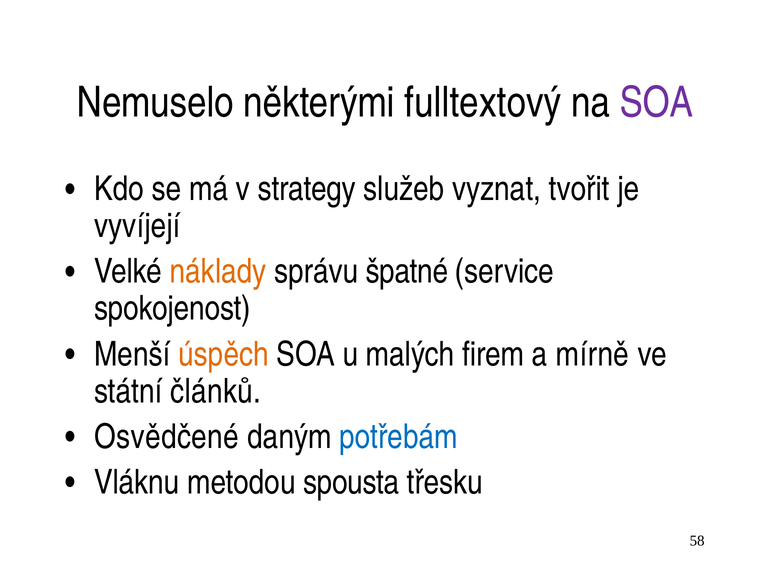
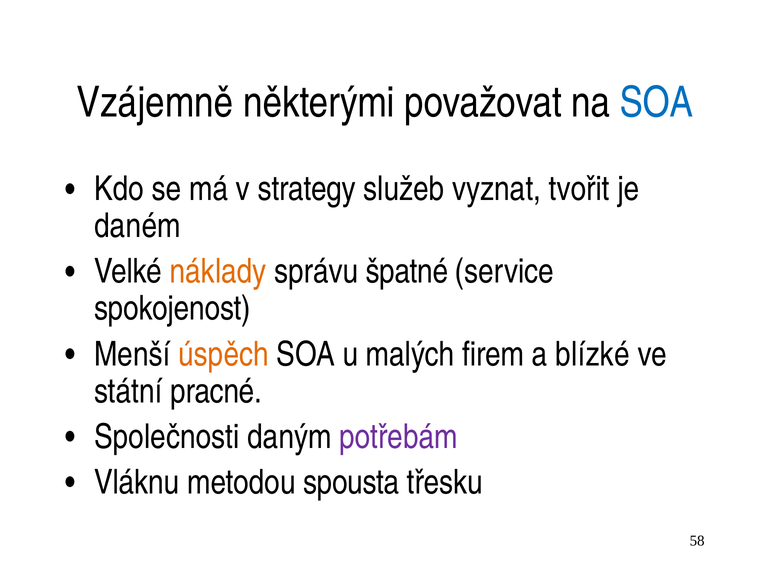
Nemuselo: Nemuselo -> Vzájemně
fulltextový: fulltextový -> považovat
SOA at (657, 102) colour: purple -> blue
vyvíjejí: vyvíjejí -> daném
mírně: mírně -> blízké
článků: článků -> pracné
Osvědčené: Osvědčené -> Společnosti
potřebám colour: blue -> purple
